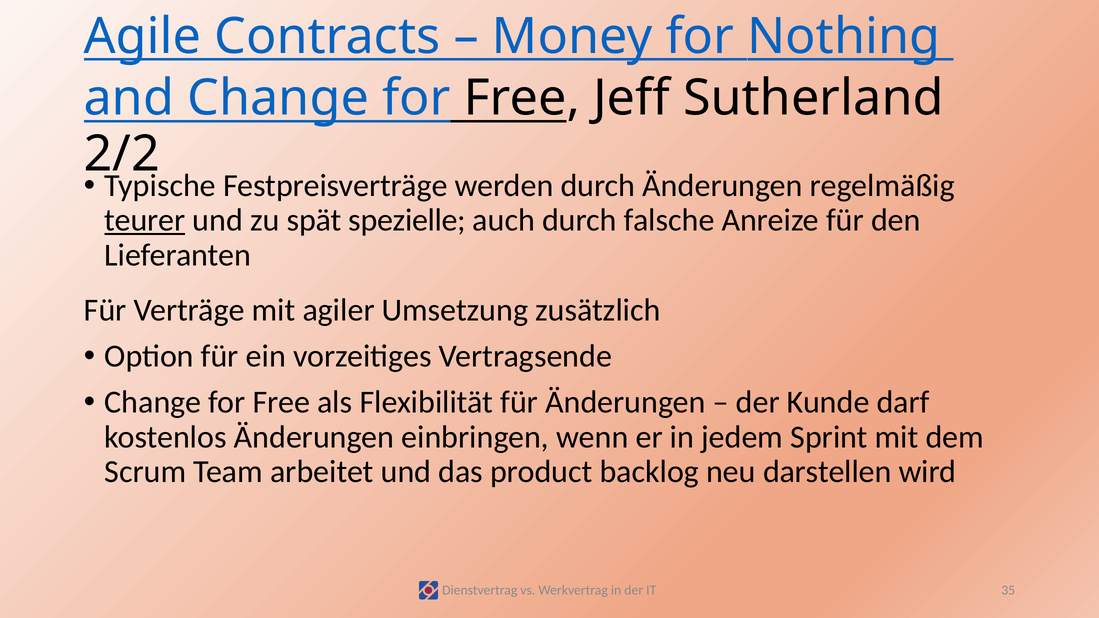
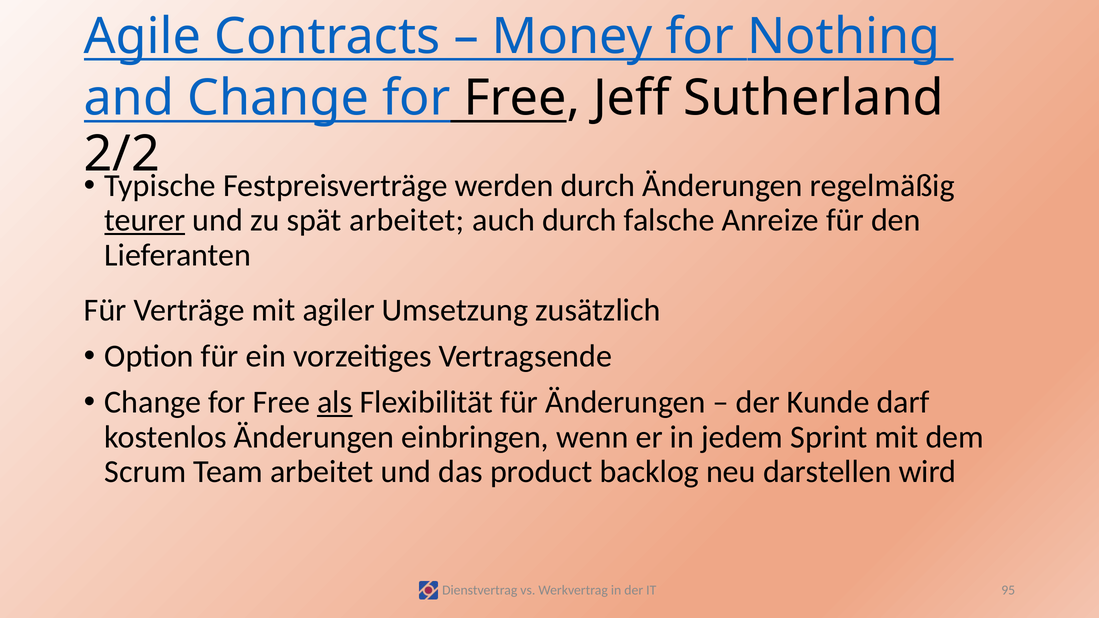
spät spezielle: spezielle -> arbeitet
als underline: none -> present
35: 35 -> 95
